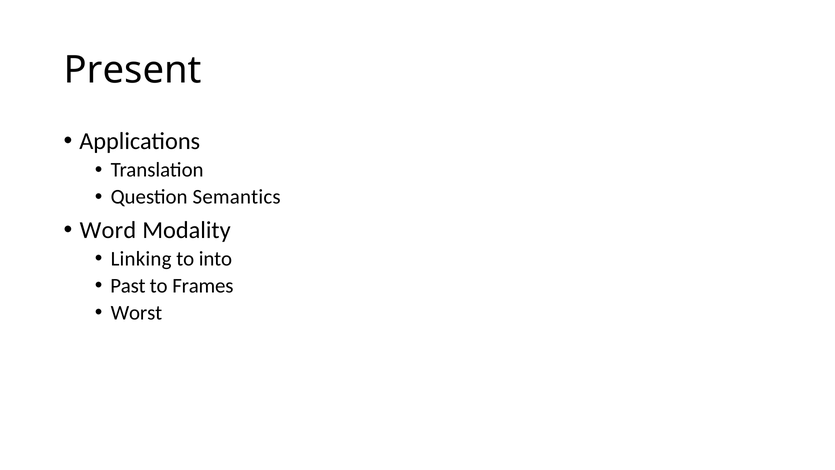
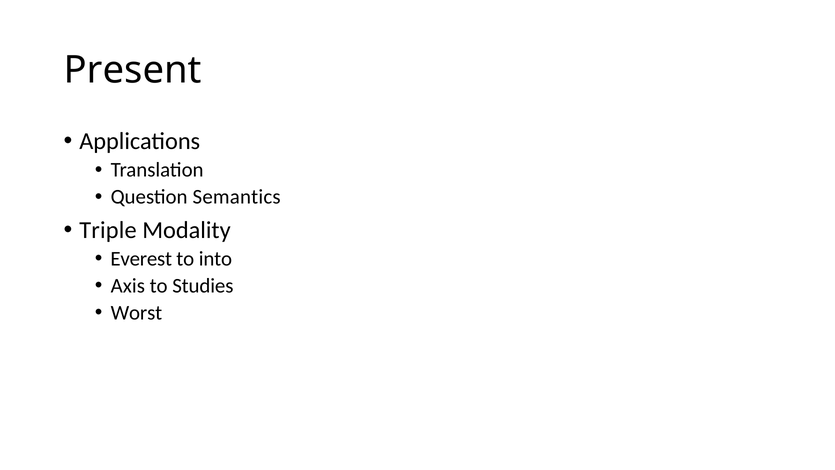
Word: Word -> Triple
Linking: Linking -> Everest
Past: Past -> Axis
Frames: Frames -> Studies
